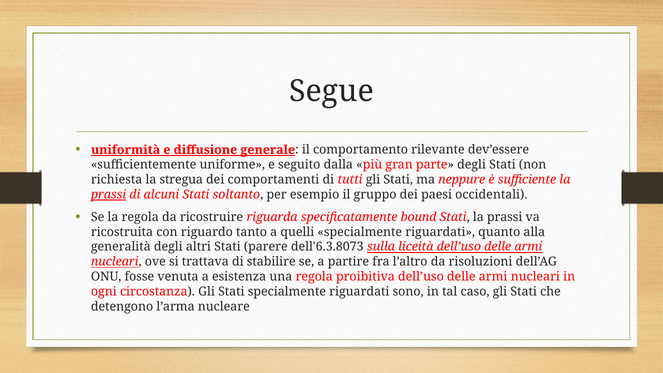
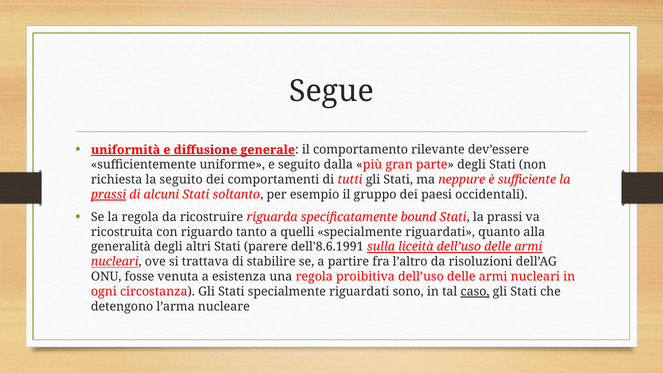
la stregua: stregua -> seguito
dell'6.3.8073: dell'6.3.8073 -> dell'8.6.1991
caso underline: none -> present
